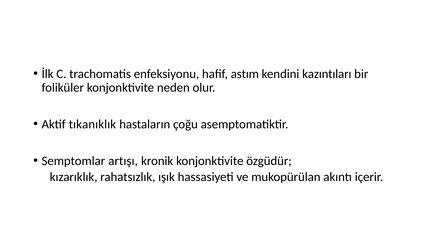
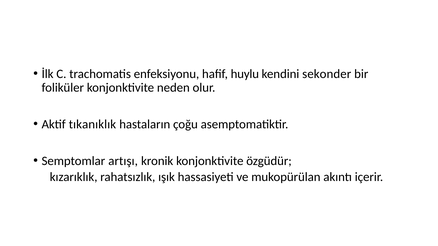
astım: astım -> huylu
kazıntıları: kazıntıları -> sekonder
